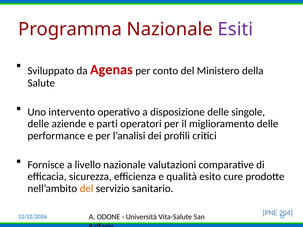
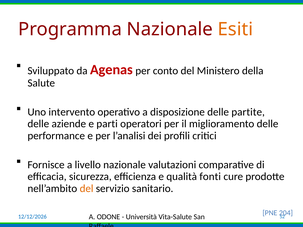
Esiti colour: purple -> orange
singole: singole -> partite
esito: esito -> fonti
